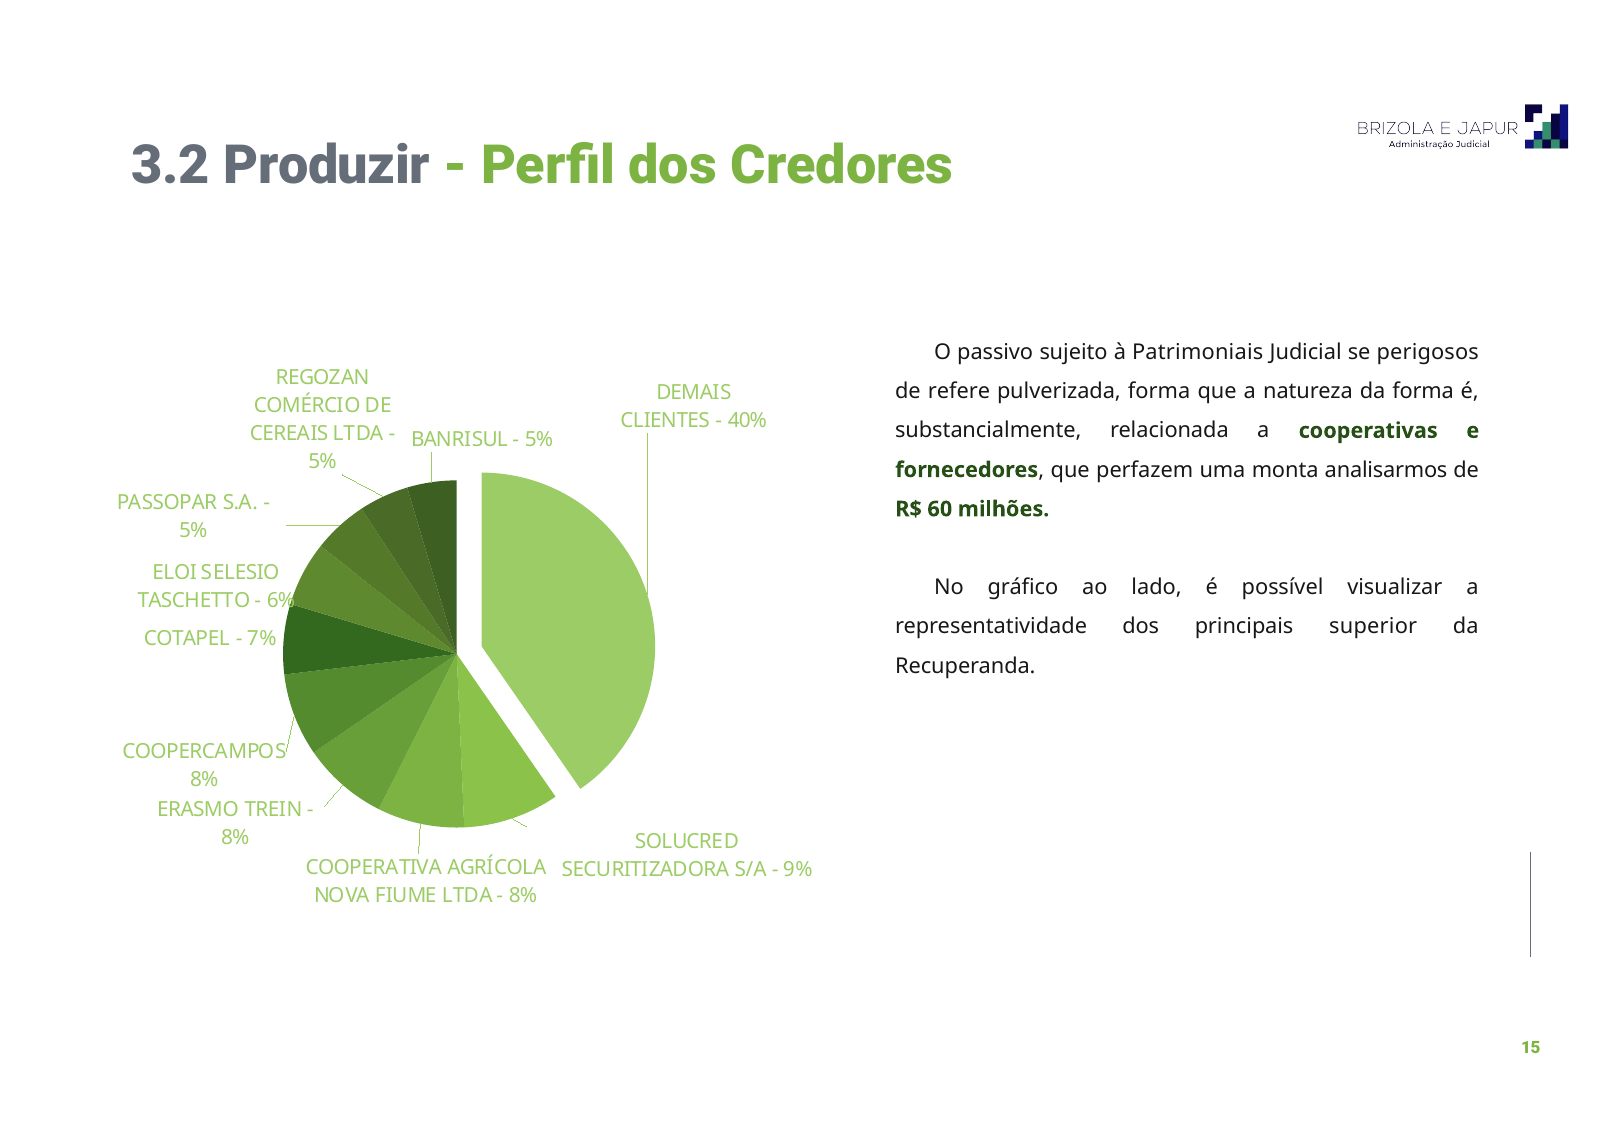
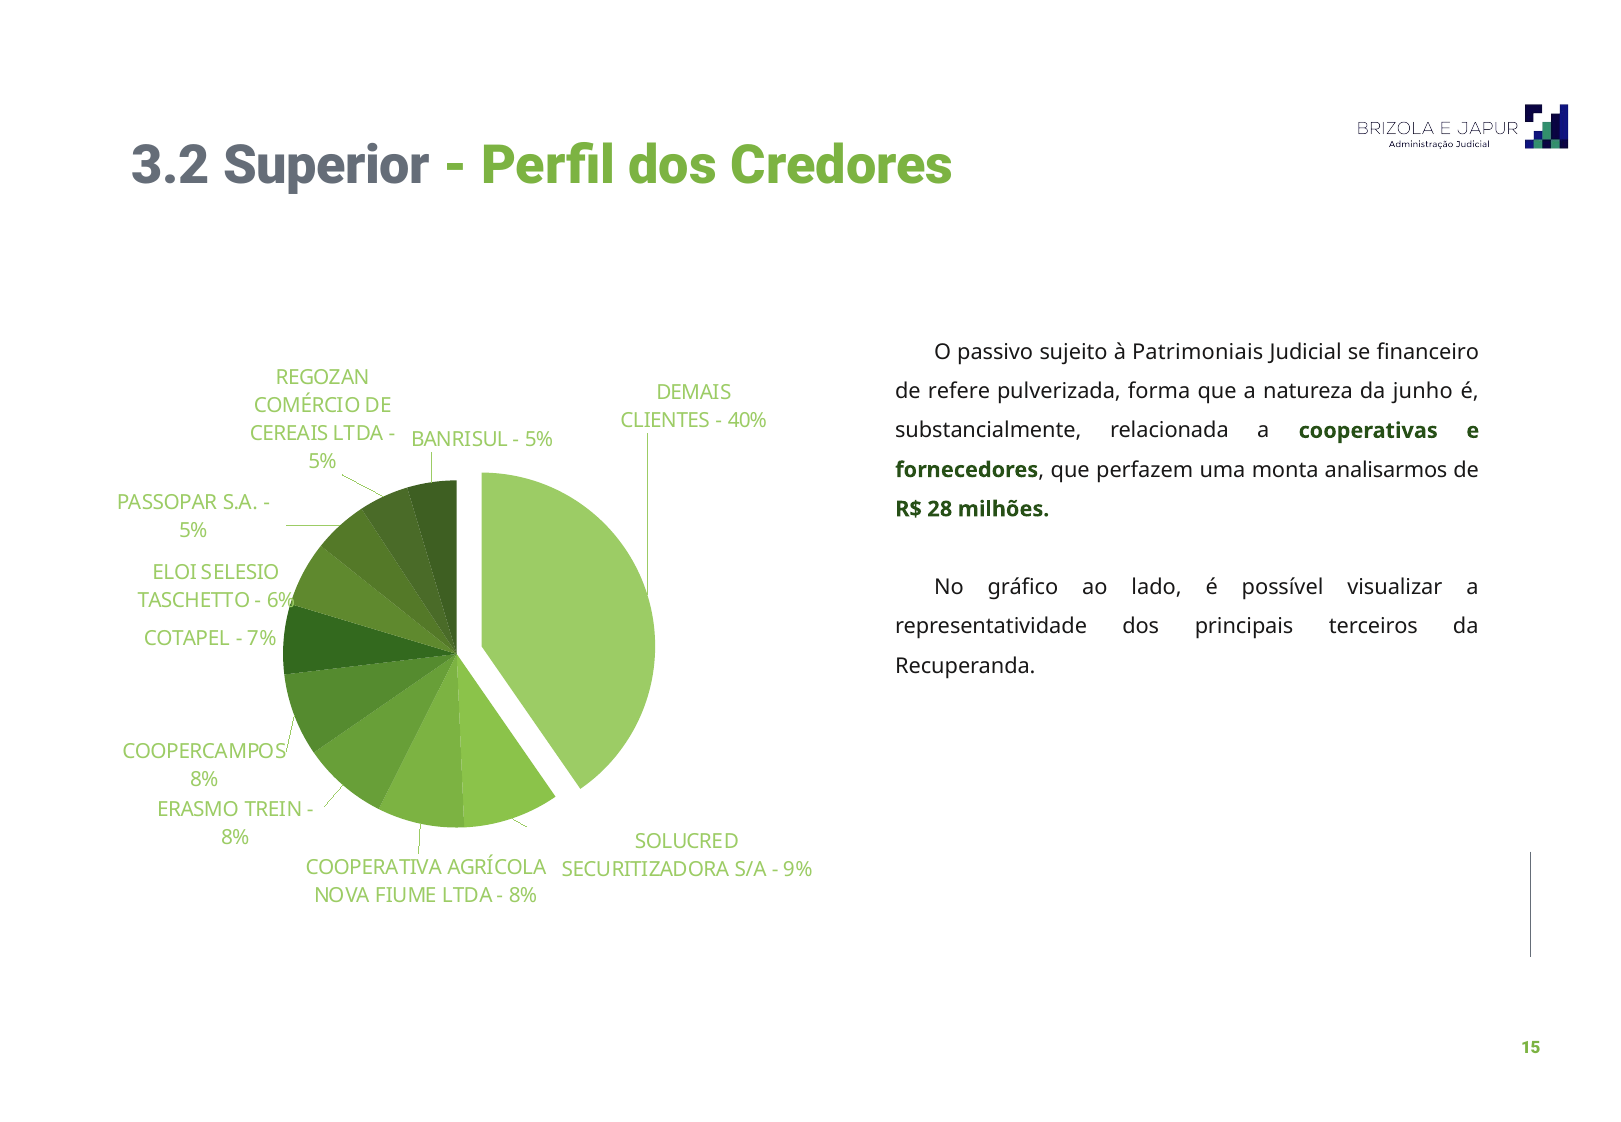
Produzir: Produzir -> Superior
perigosos: perigosos -> financeiro
da forma: forma -> junho
60: 60 -> 28
superior: superior -> terceiros
